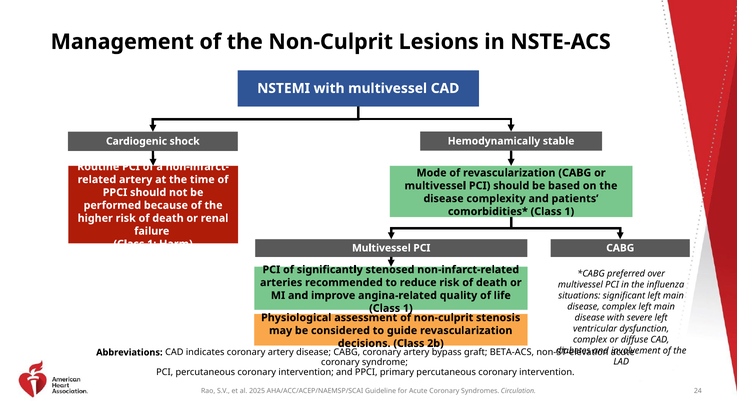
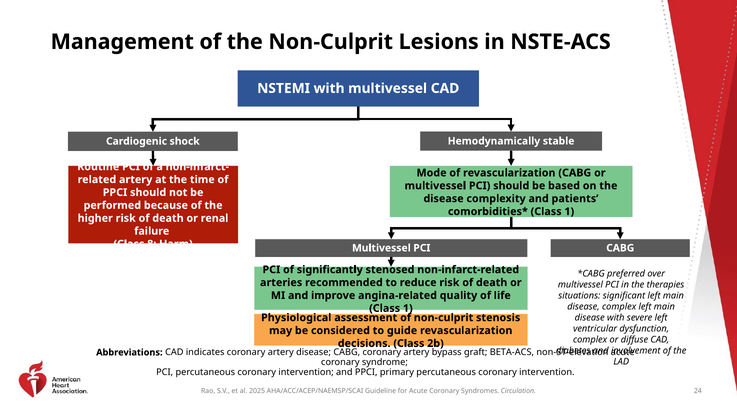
1 at (152, 244): 1 -> 8
influenza: influenza -> therapies
